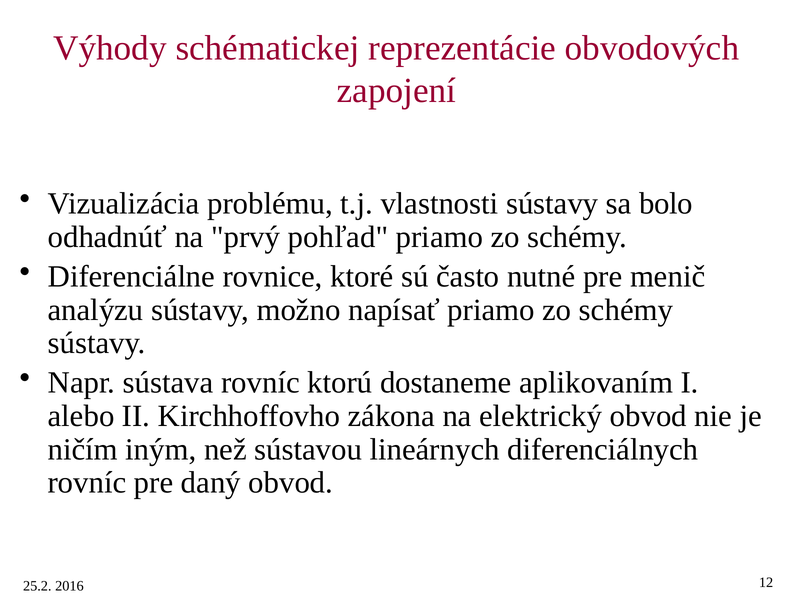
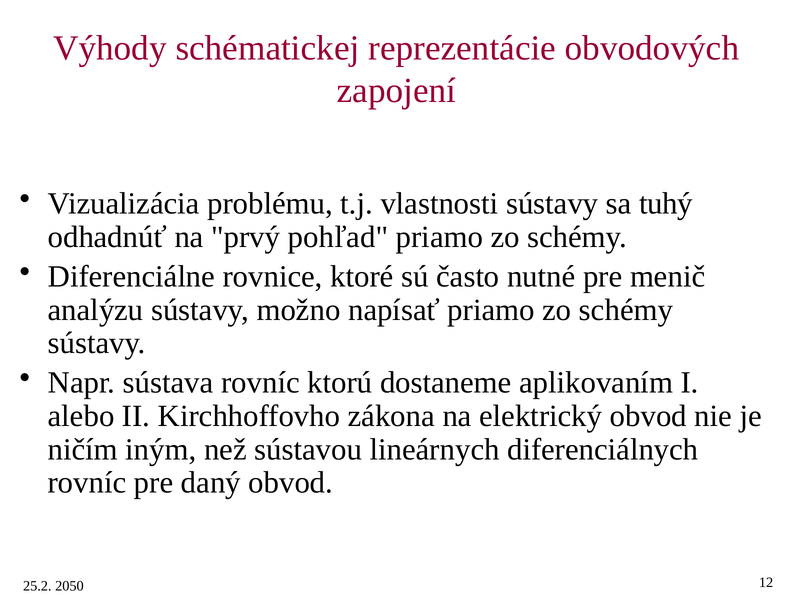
bolo: bolo -> tuhý
2016: 2016 -> 2050
